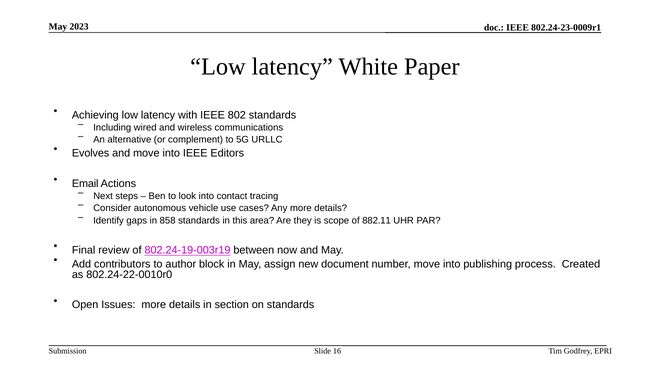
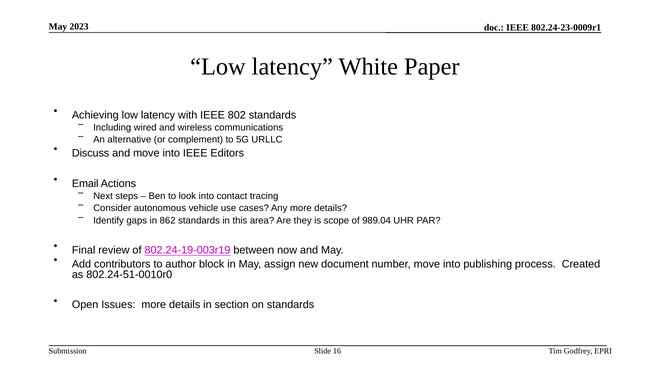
Evolves: Evolves -> Discuss
858: 858 -> 862
882.11: 882.11 -> 989.04
802.24-22-0010r0: 802.24-22-0010r0 -> 802.24-51-0010r0
